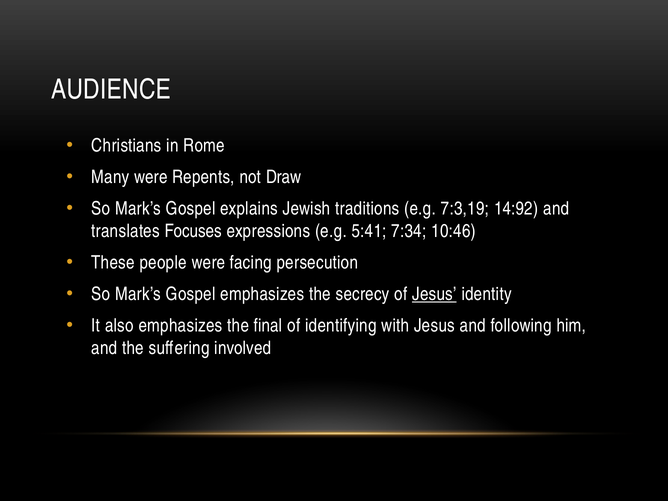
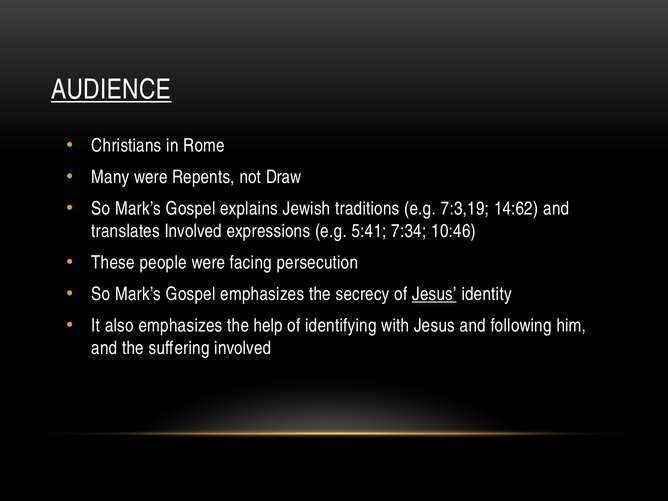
AUDIENCE underline: none -> present
14:92: 14:92 -> 14:62
translates Focuses: Focuses -> Involved
final: final -> help
